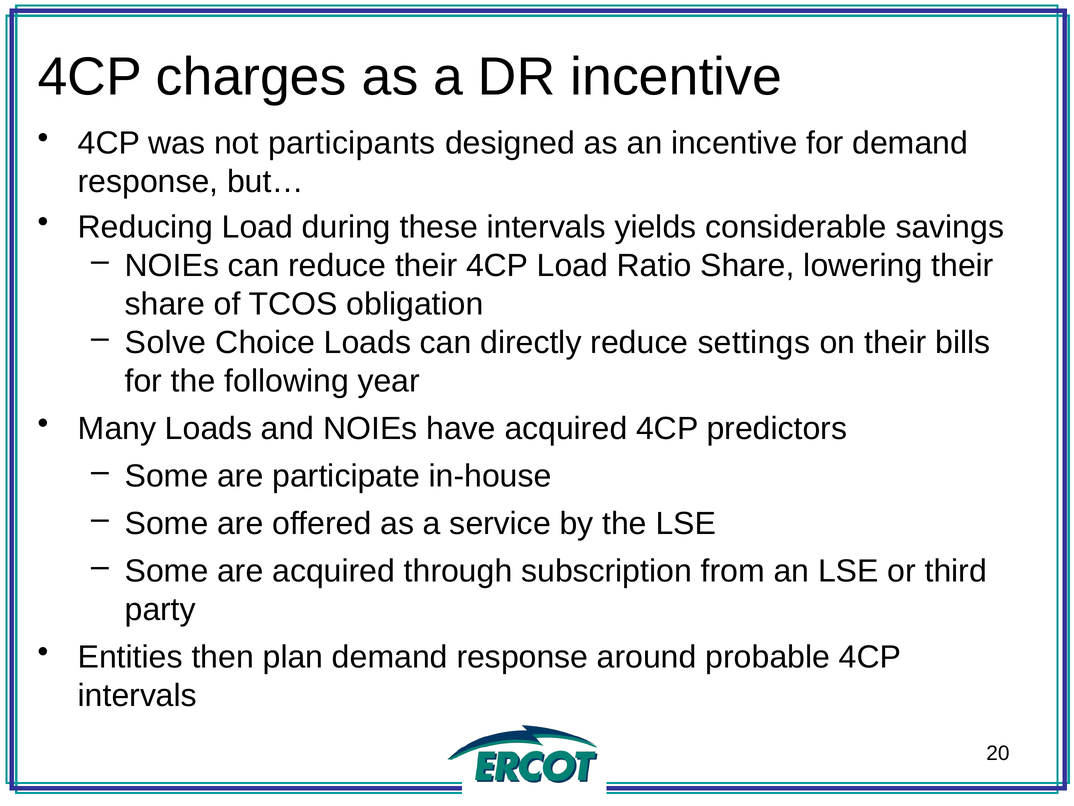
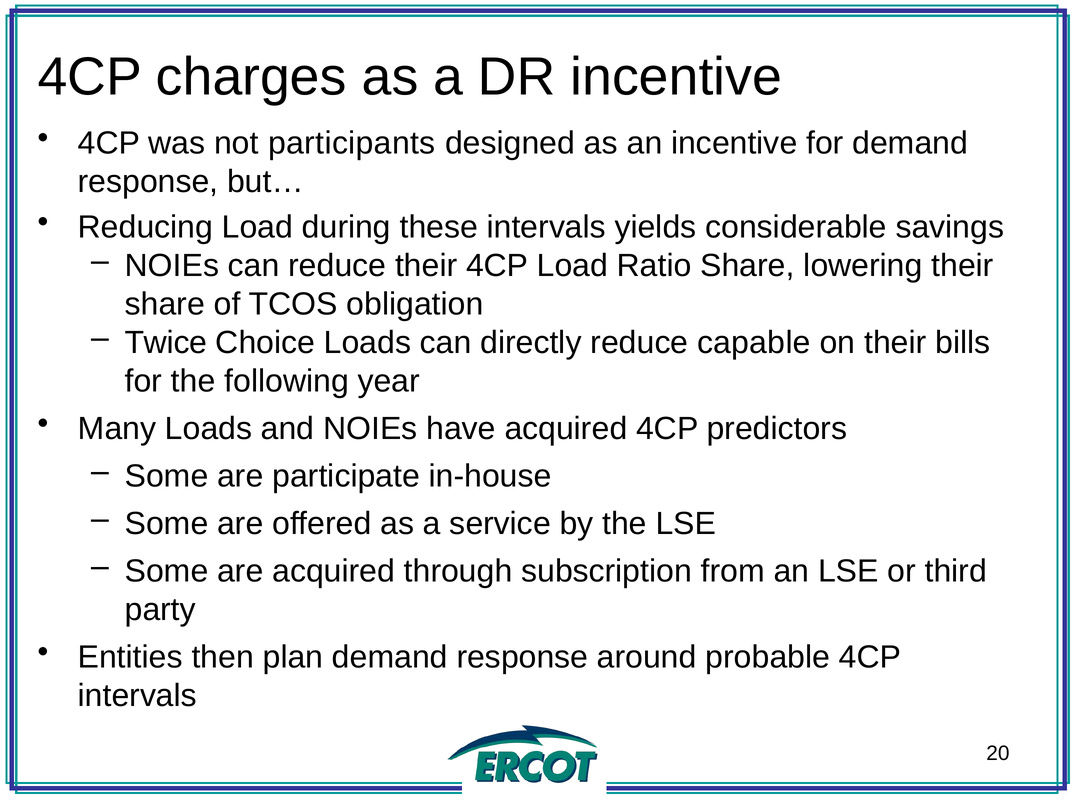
Solve: Solve -> Twice
settings: settings -> capable
